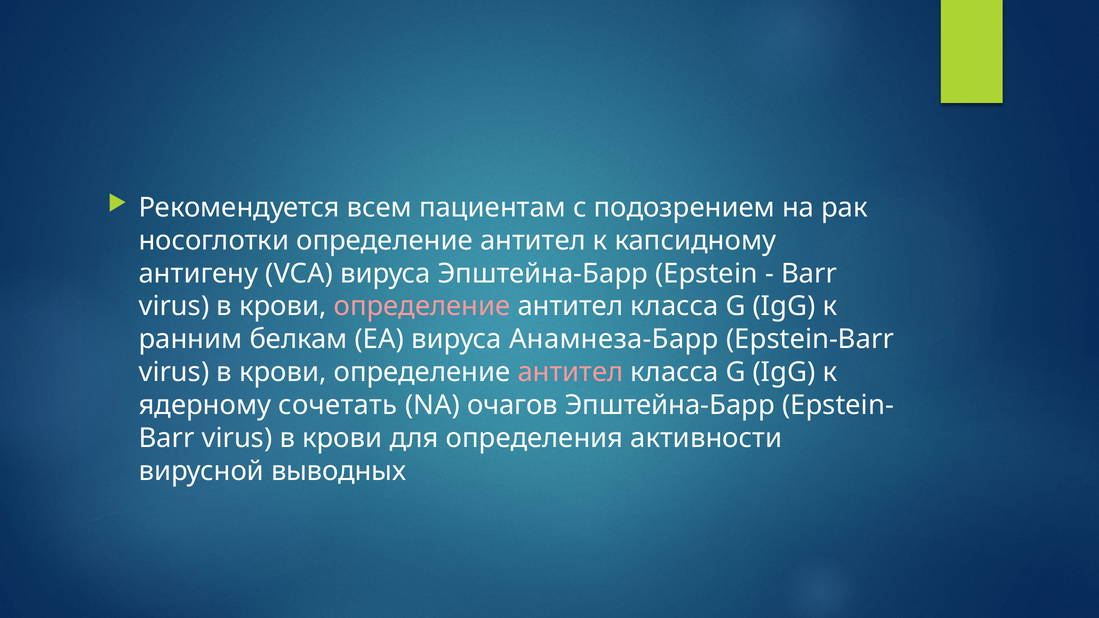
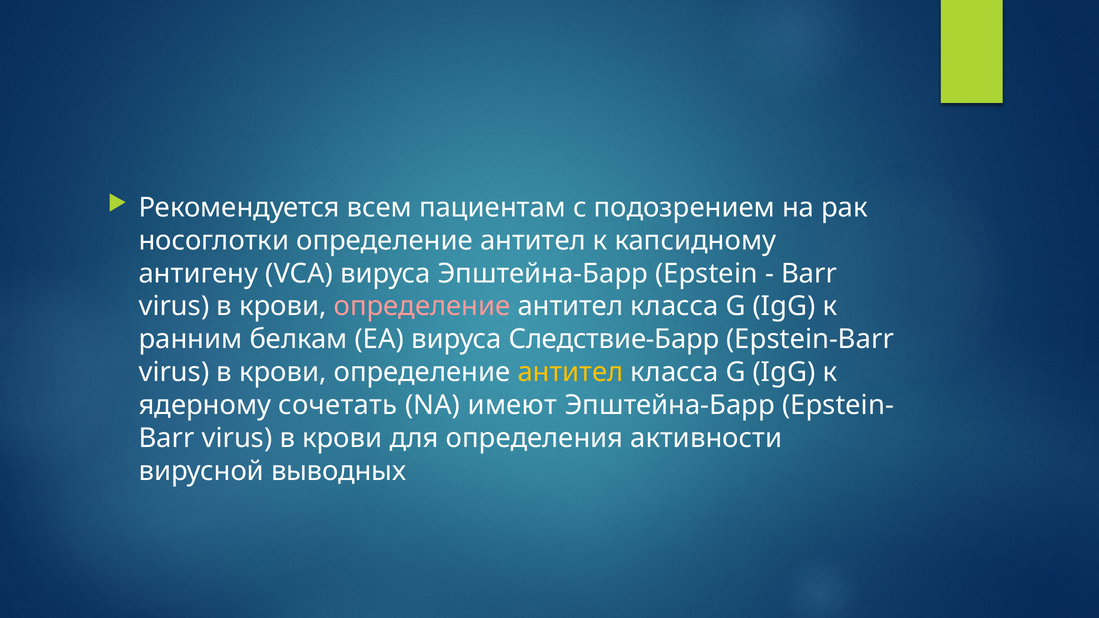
Анамнеза-Барр: Анамнеза-Барр -> Следствие-Барр
антител at (570, 372) colour: pink -> yellow
очагов: очагов -> имеют
